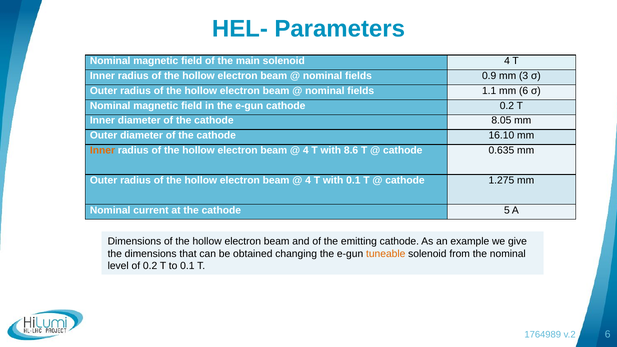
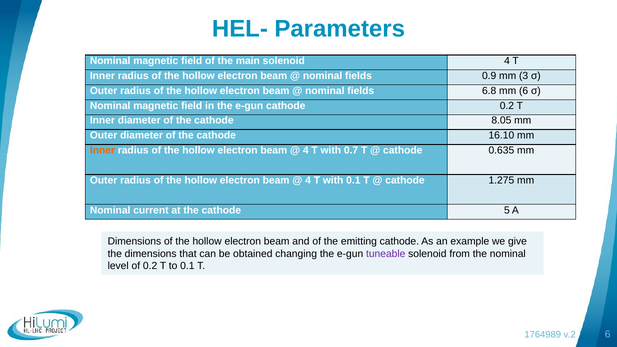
1.1: 1.1 -> 6.8
8.6: 8.6 -> 0.7
tuneable colour: orange -> purple
